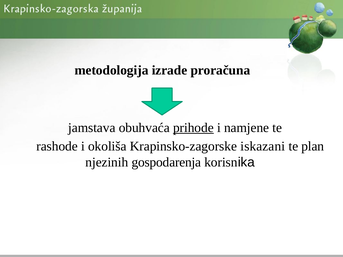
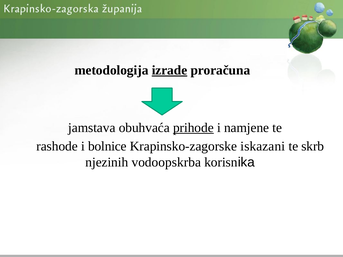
izrade underline: none -> present
okoliša: okoliša -> bolnice
plan: plan -> skrb
gospodarenja: gospodarenja -> vodoopskrba
